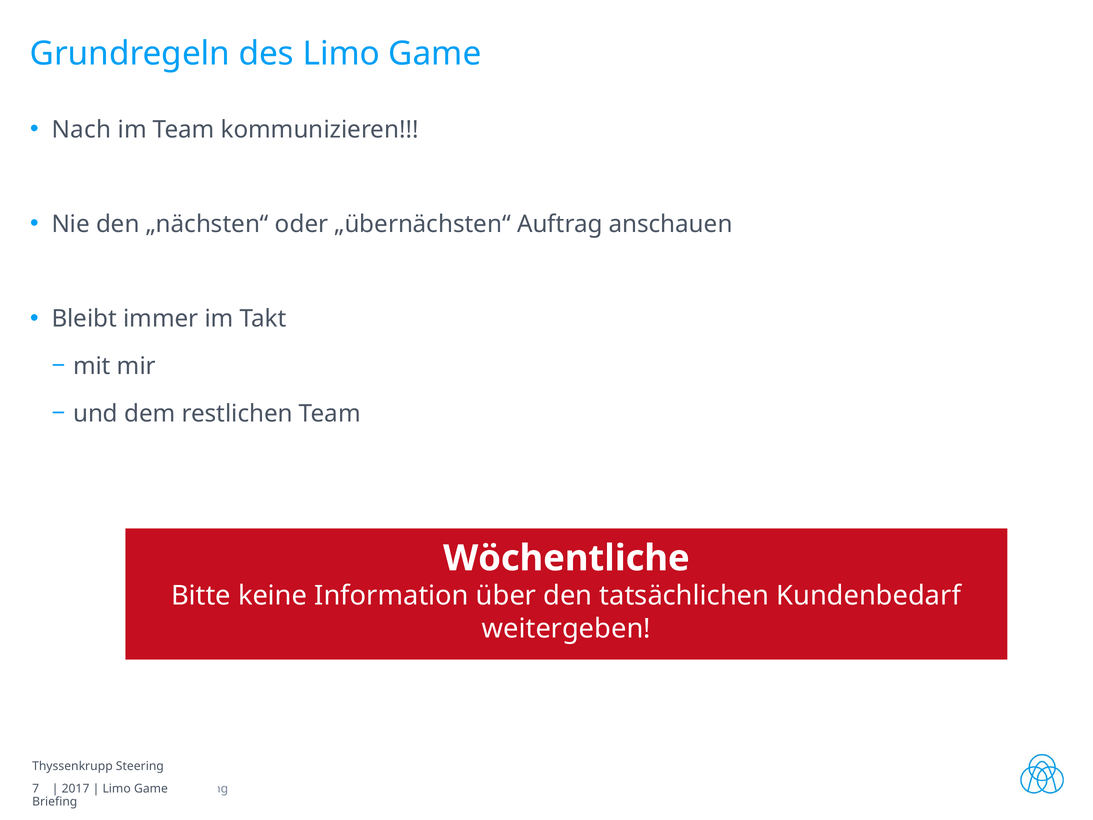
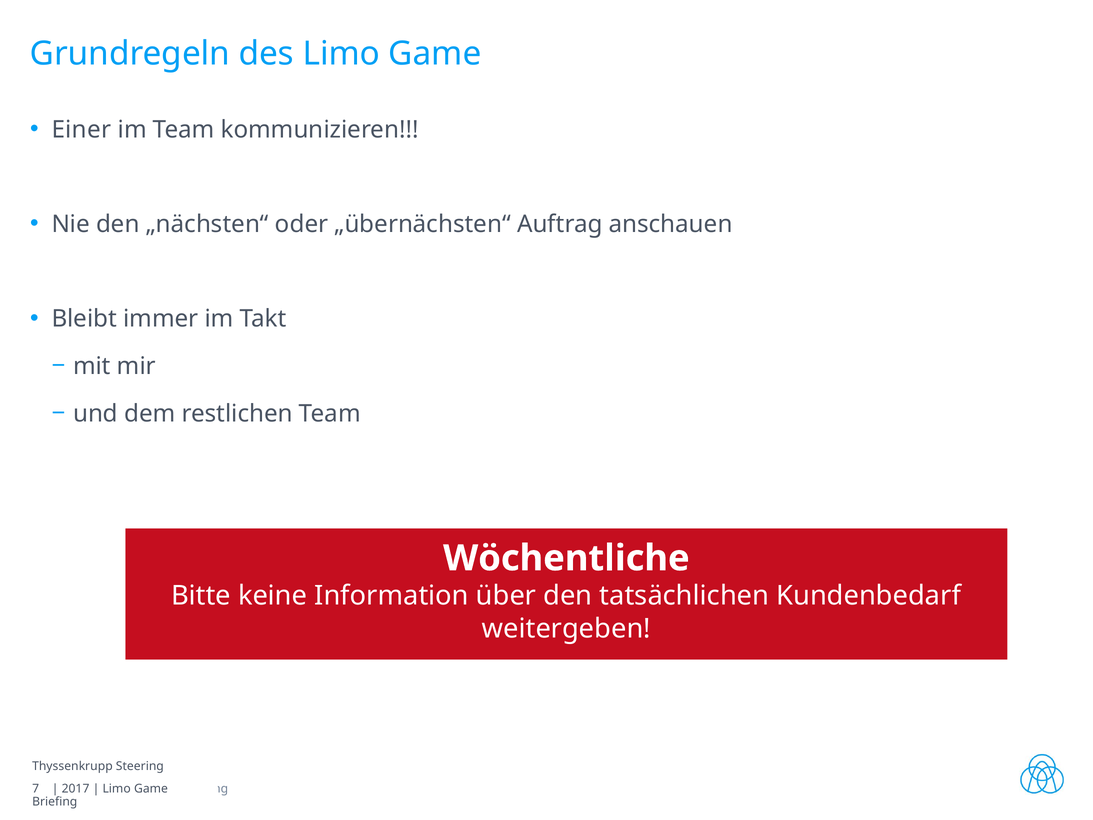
Nach: Nach -> Einer
